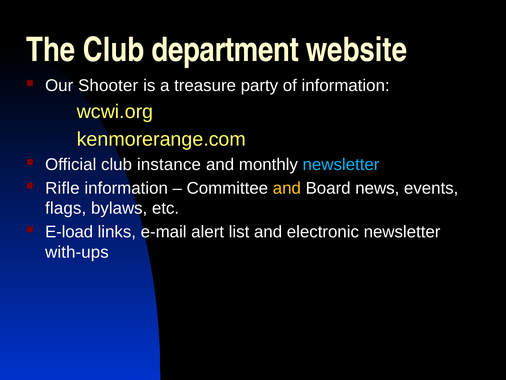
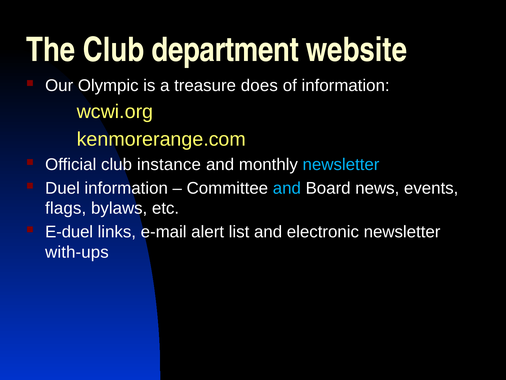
Shooter: Shooter -> Olympic
party: party -> does
Rifle: Rifle -> Duel
and at (287, 188) colour: yellow -> light blue
E-load: E-load -> E-duel
